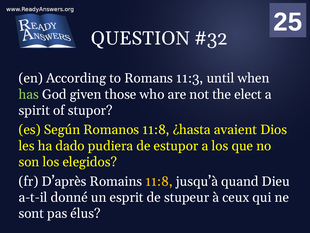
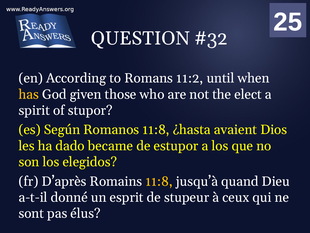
11:3: 11:3 -> 11:2
has colour: light green -> yellow
pudiera: pudiera -> became
